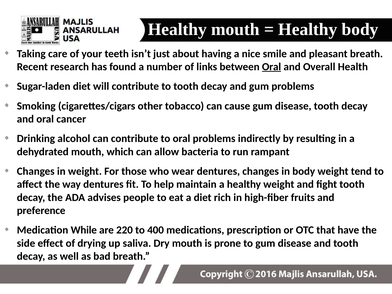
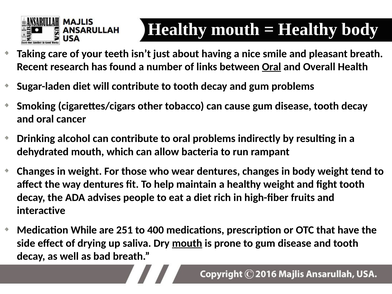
preference: preference -> interactive
220: 220 -> 251
mouth at (187, 243) underline: none -> present
